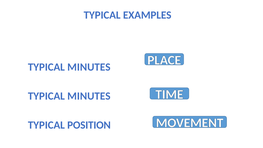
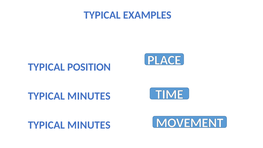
MINUTES at (89, 67): MINUTES -> POSITION
POSITION at (89, 125): POSITION -> MINUTES
